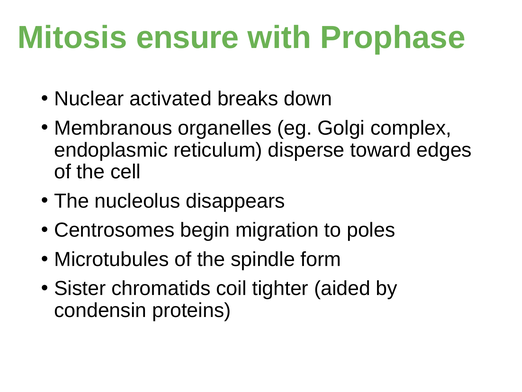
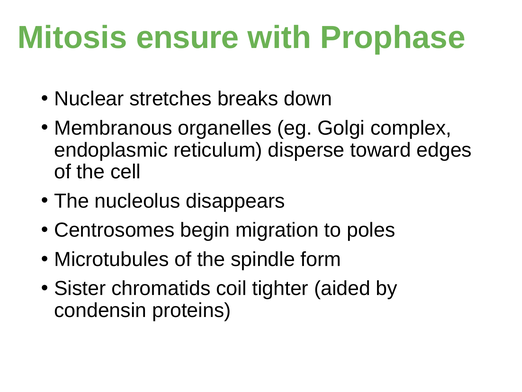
activated: activated -> stretches
